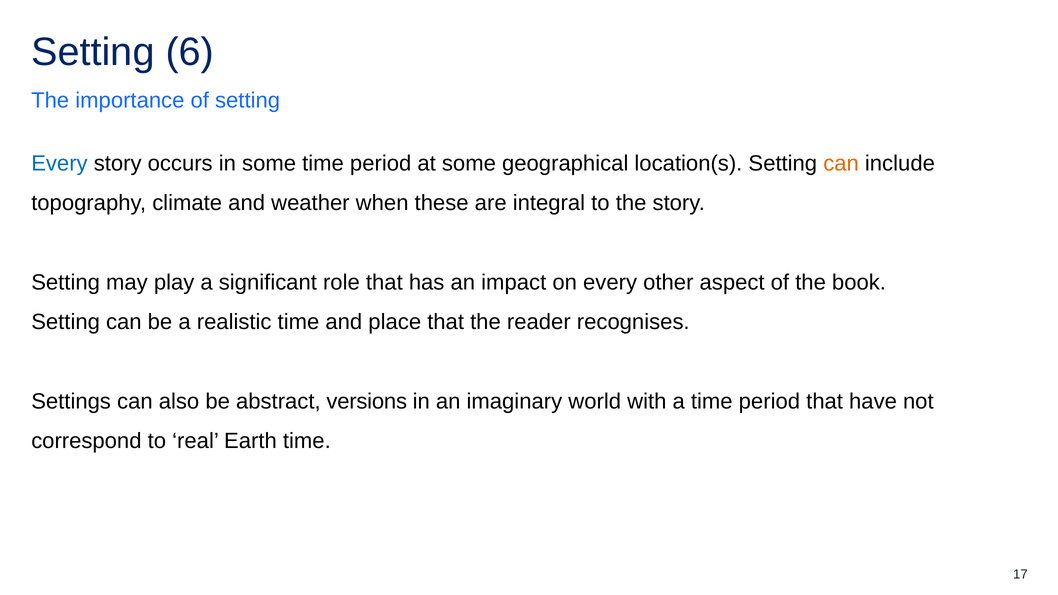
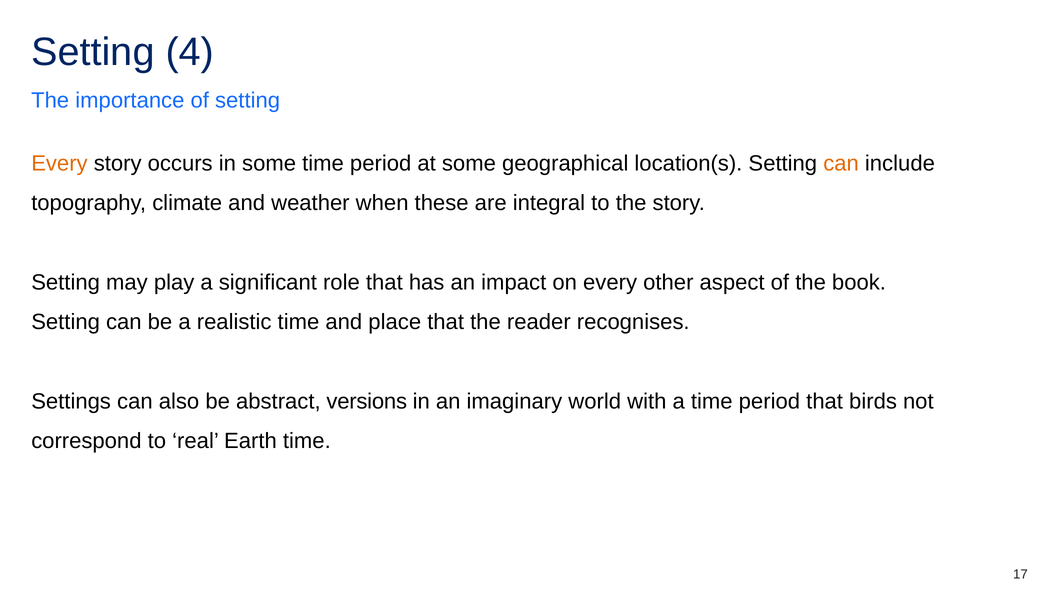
6: 6 -> 4
Every at (59, 164) colour: blue -> orange
have: have -> birds
